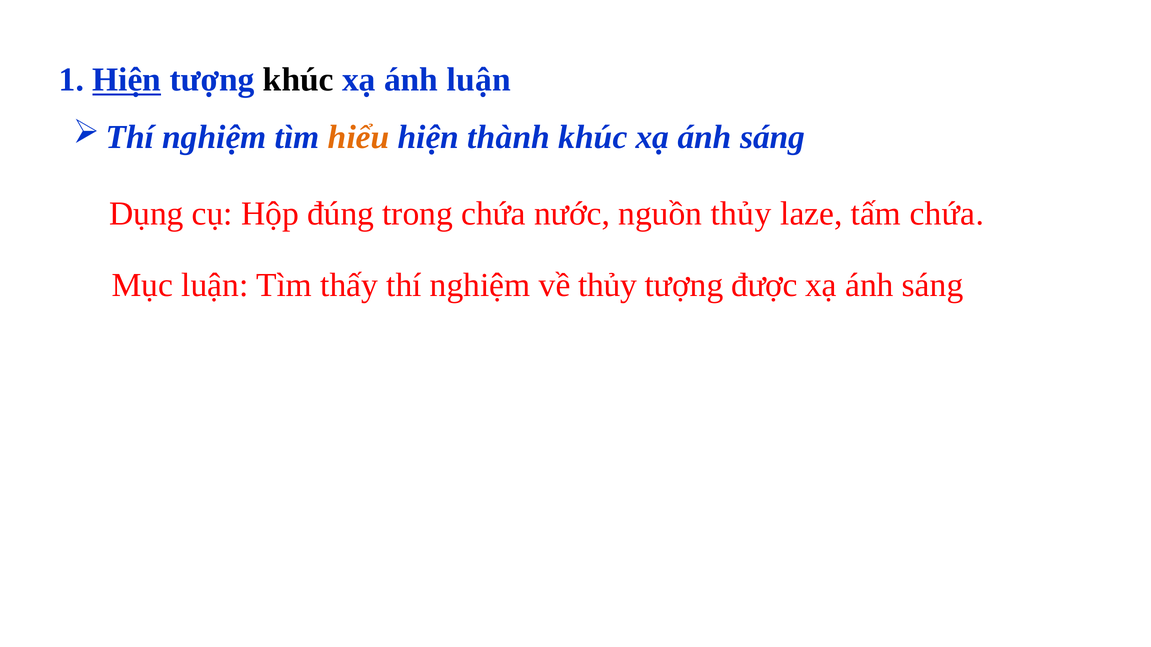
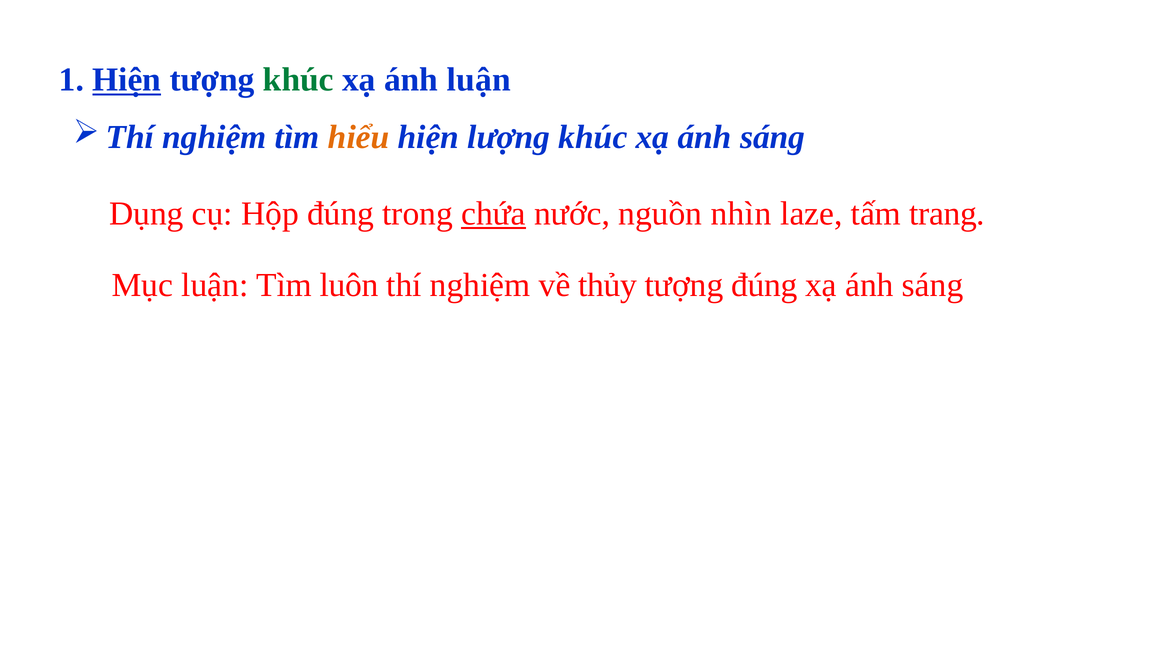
khúc at (298, 80) colour: black -> green
thành: thành -> lượng
chứa at (493, 214) underline: none -> present
nguồn thủy: thủy -> nhìn
tấm chứa: chứa -> trang
thấy: thấy -> luôn
tượng được: được -> đúng
